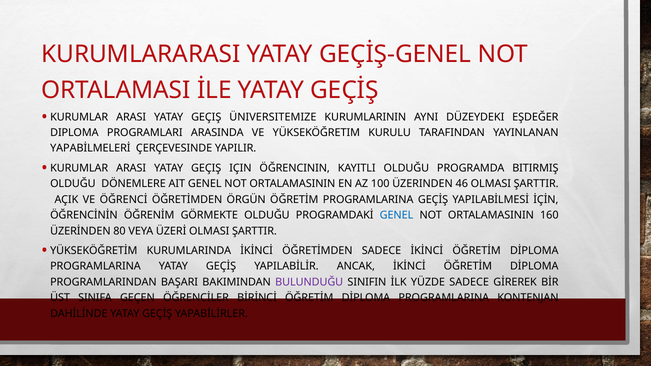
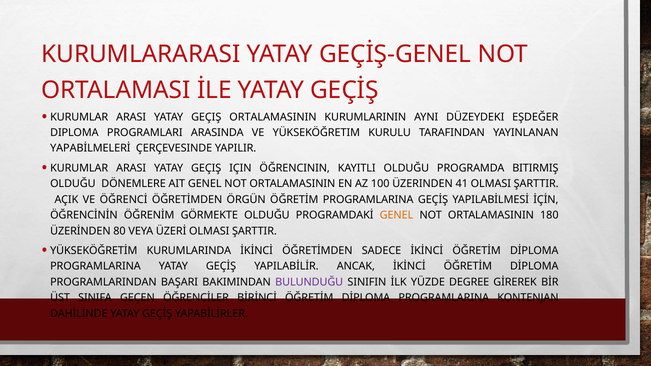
GEÇIŞ ÜNIVERSITEMIZE: ÜNIVERSITEMIZE -> ORTALAMASININ
46: 46 -> 41
GENEL at (397, 215) colour: blue -> orange
160: 160 -> 180
YÜZDE SADECE: SADECE -> DEGREE
